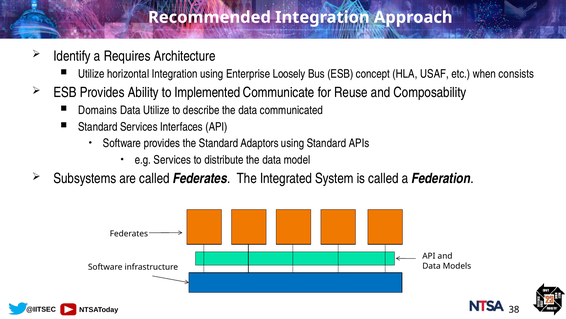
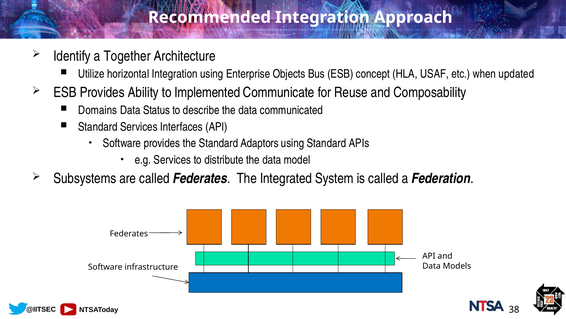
Requires: Requires -> Together
Loosely: Loosely -> Objects
consists: consists -> updated
Data Utilize: Utilize -> Status
